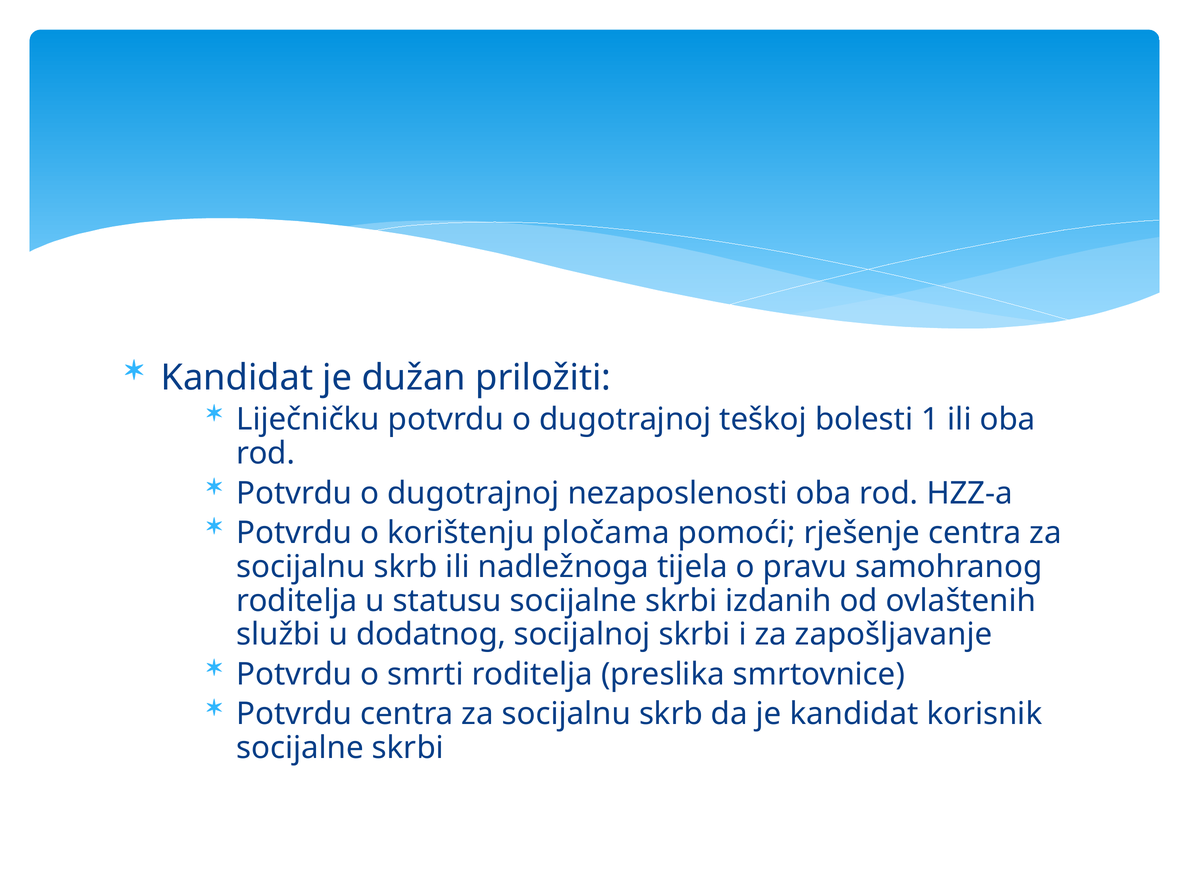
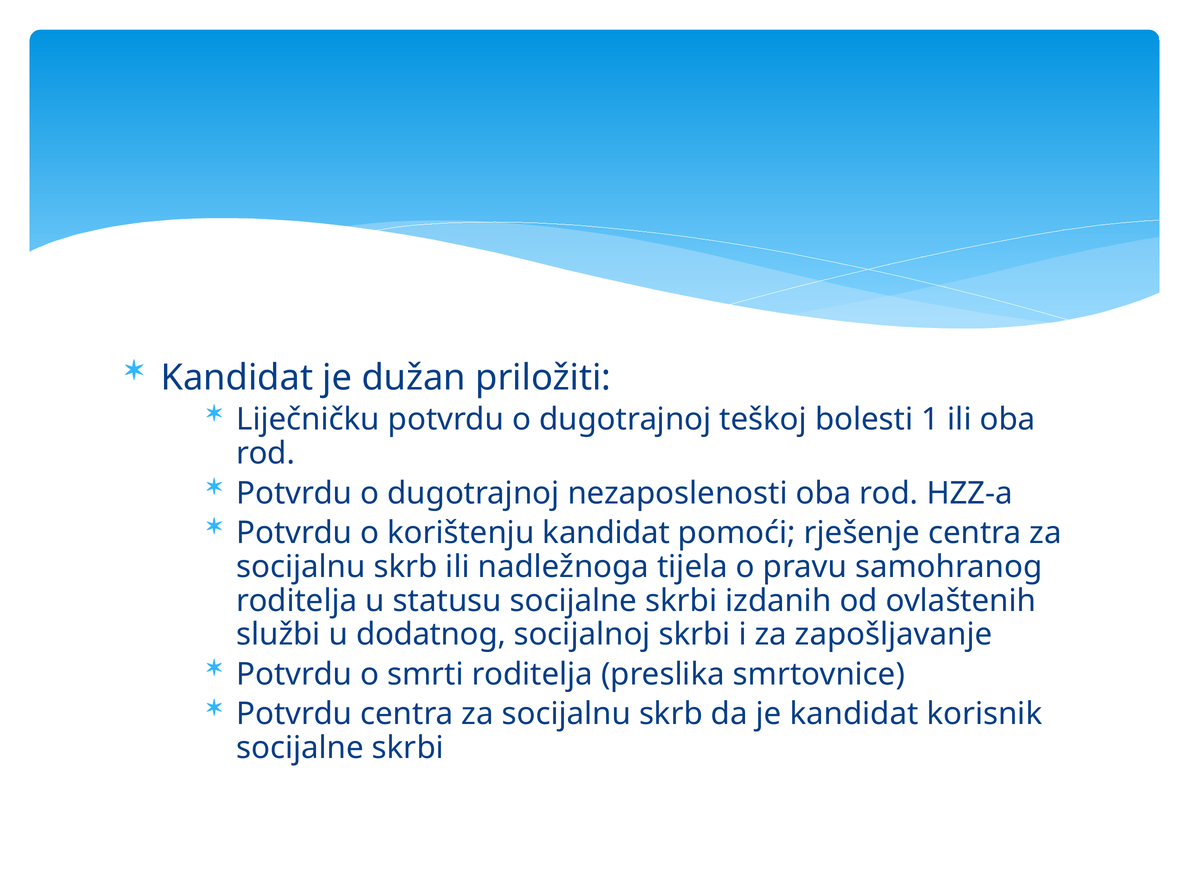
korištenju pločama: pločama -> kandidat
